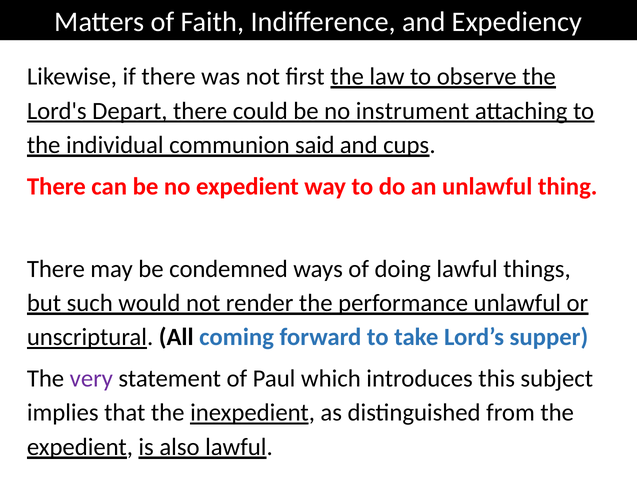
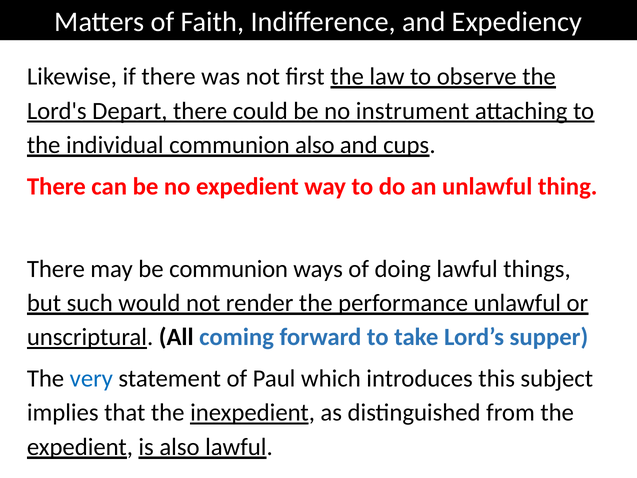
communion said: said -> also
be condemned: condemned -> communion
very colour: purple -> blue
